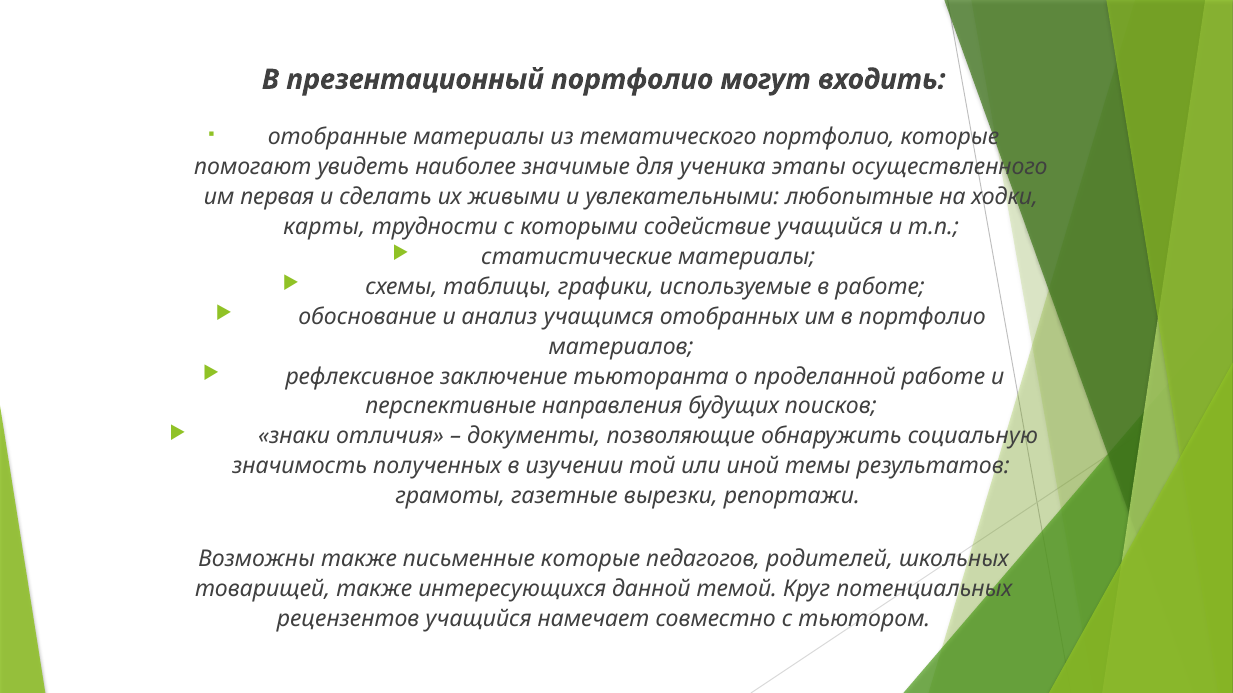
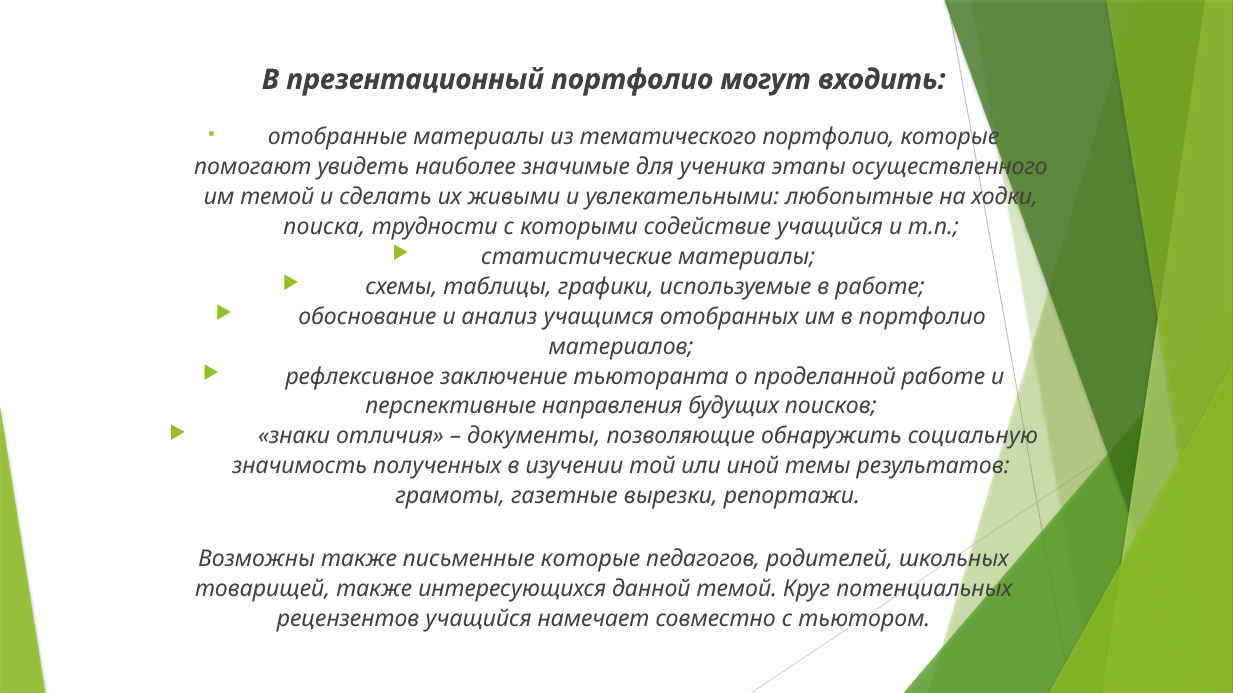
им первая: первая -> темой
карты: карты -> поиска
